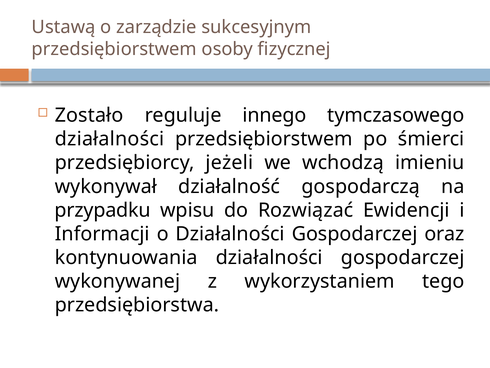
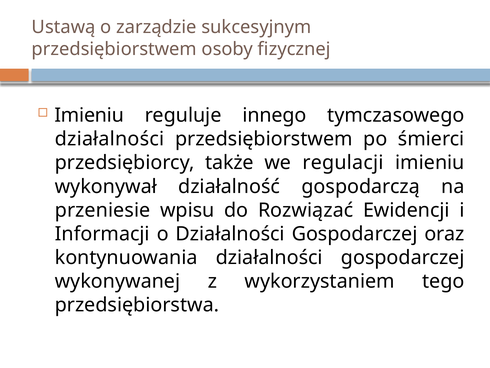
Zostało at (89, 115): Zostało -> Imieniu
jeżeli: jeżeli -> także
wchodzą: wchodzą -> regulacji
przypadku: przypadku -> przeniesie
